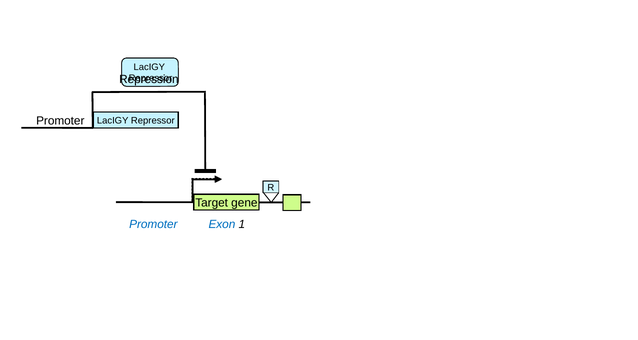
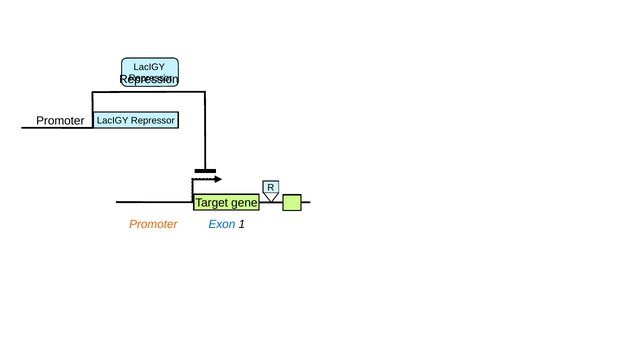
Promoter at (153, 225) colour: blue -> orange
